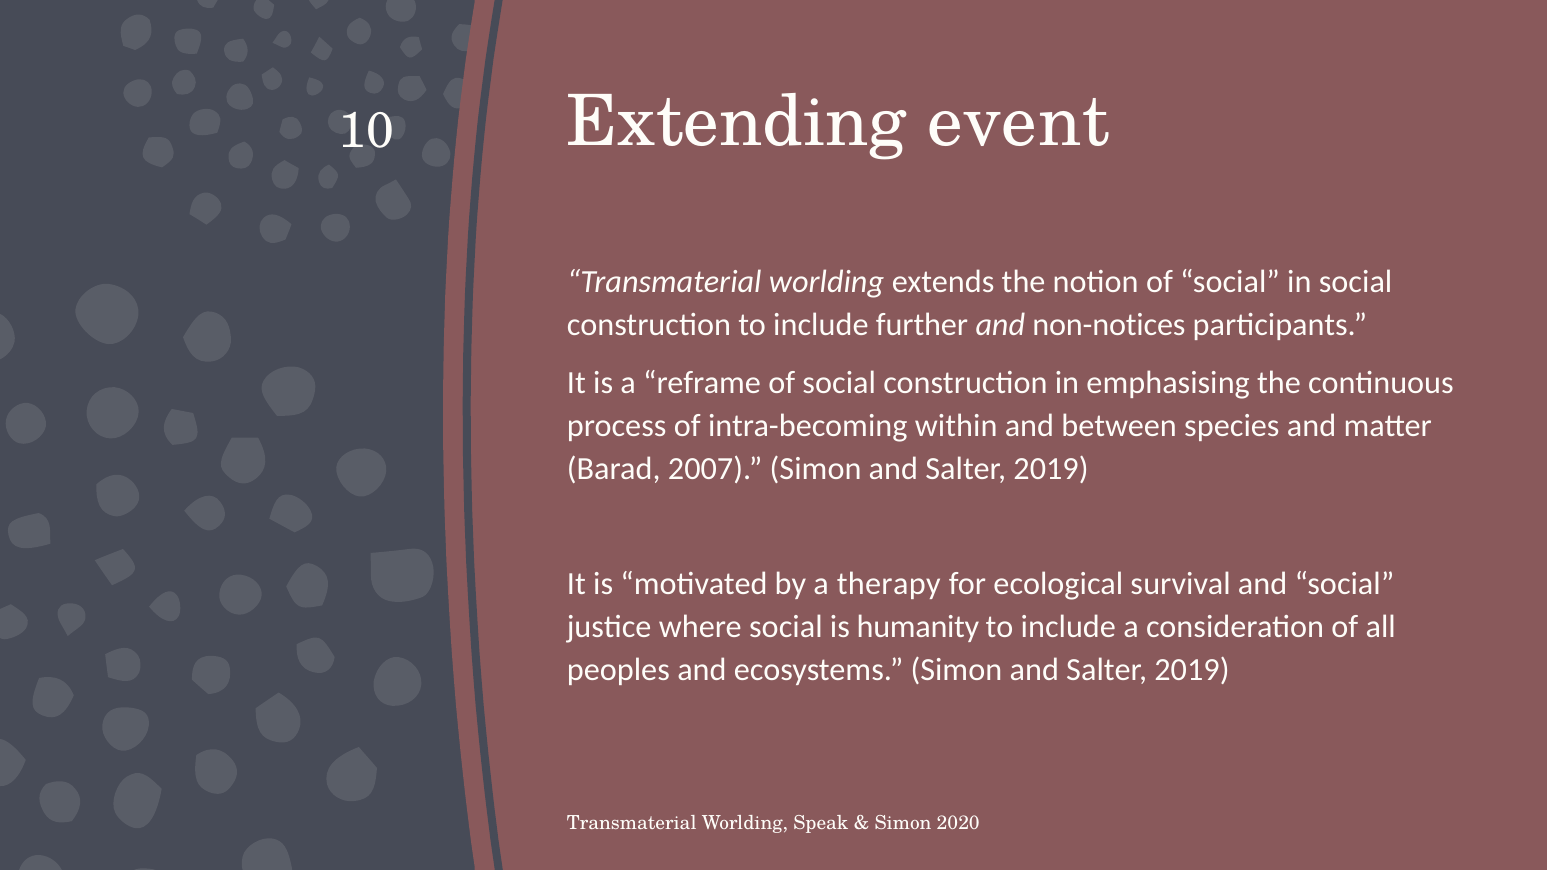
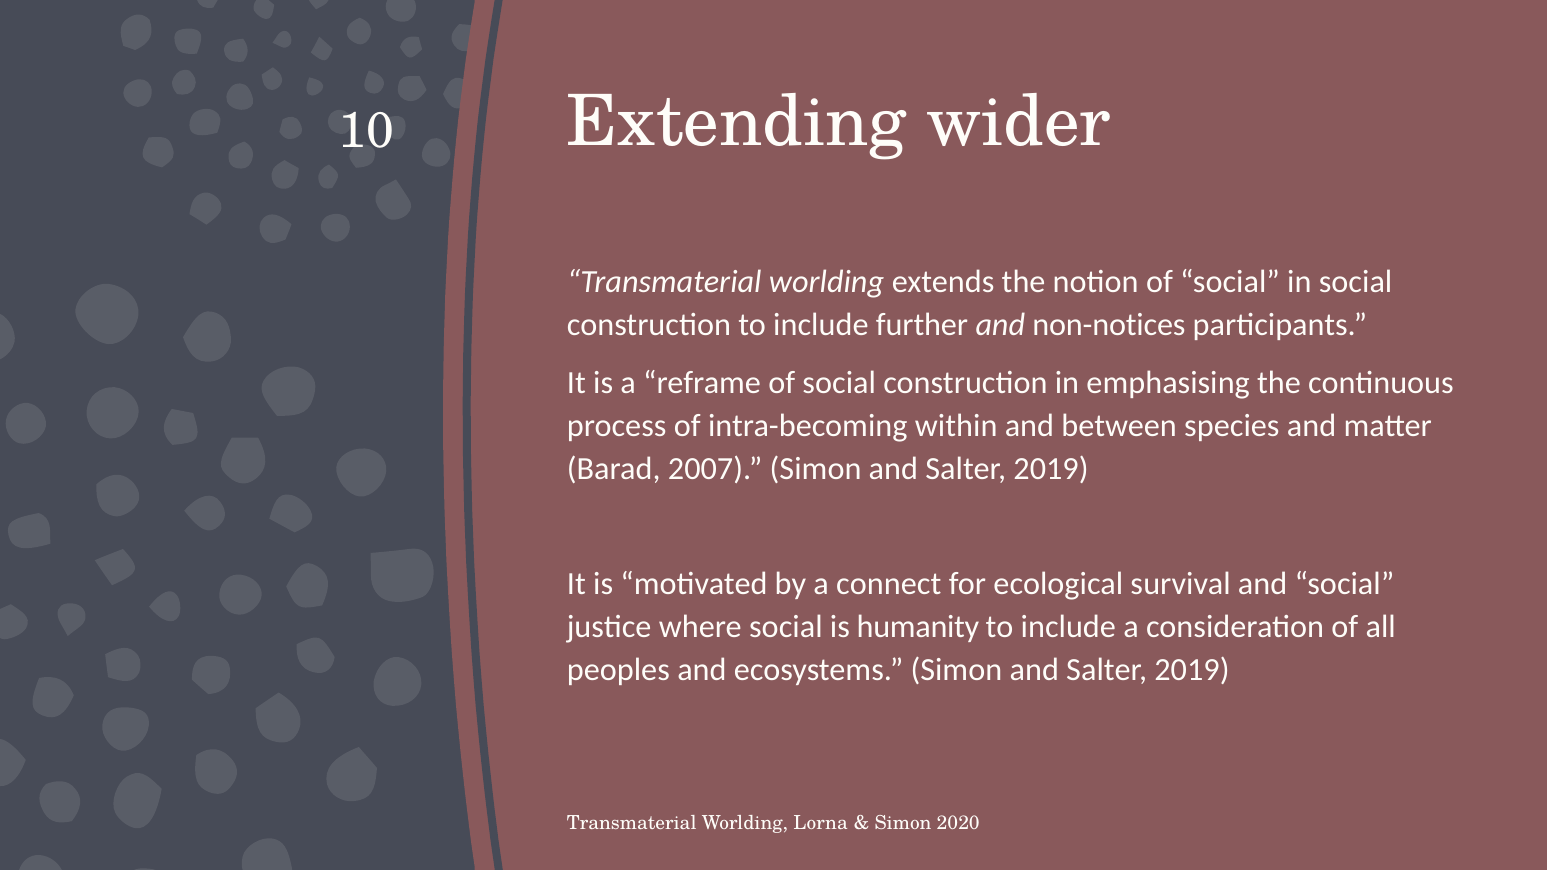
event: event -> wider
therapy: therapy -> connect
Speak: Speak -> Lorna
